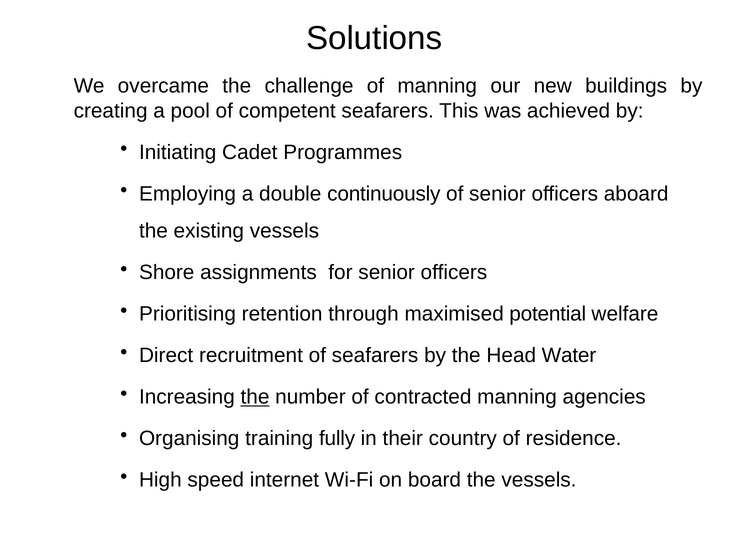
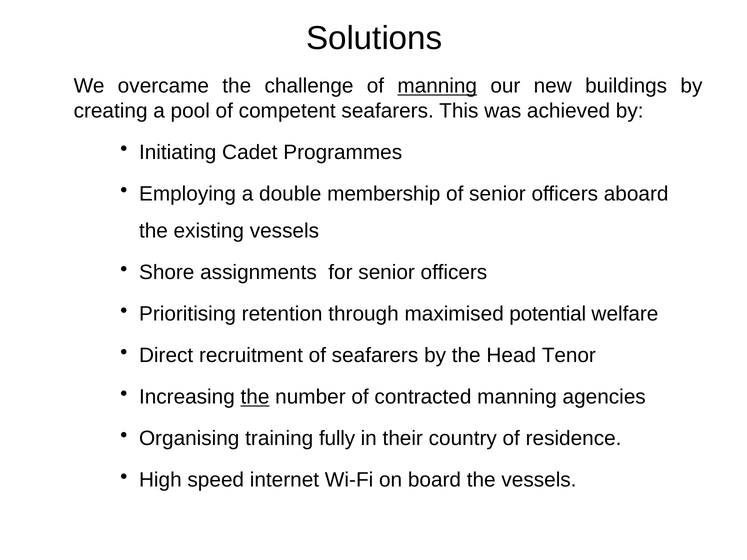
manning at (437, 86) underline: none -> present
continuously: continuously -> membership
Water: Water -> Tenor
